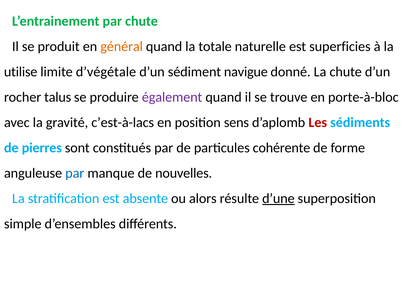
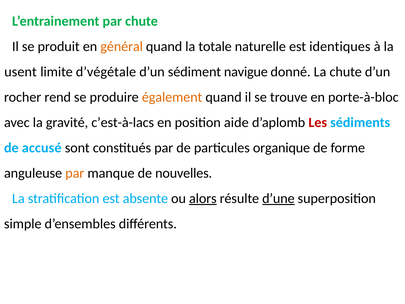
superficies: superficies -> identiques
utilise: utilise -> usent
talus: talus -> rend
également colour: purple -> orange
sens: sens -> aide
pierres: pierres -> accusé
cohérente: cohérente -> organique
par at (75, 173) colour: blue -> orange
alors underline: none -> present
